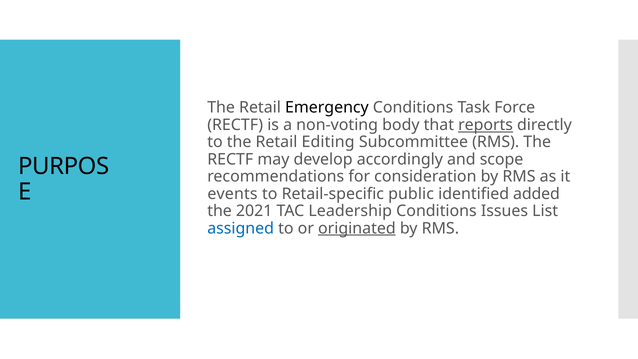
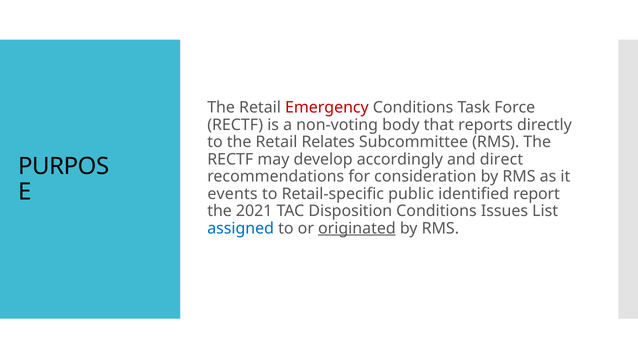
Emergency colour: black -> red
reports underline: present -> none
Editing: Editing -> Relates
scope: scope -> direct
added: added -> report
Leadership: Leadership -> Disposition
